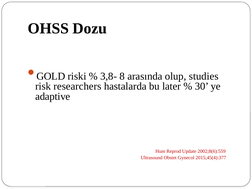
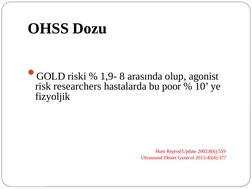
3,8-: 3,8- -> 1,9-
studies: studies -> agonist
later: later -> poor
30: 30 -> 10
adaptive: adaptive -> fizyoljik
